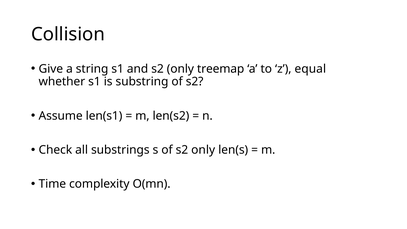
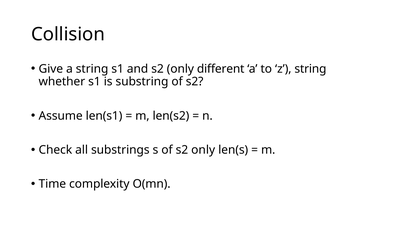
treemap: treemap -> different
z equal: equal -> string
